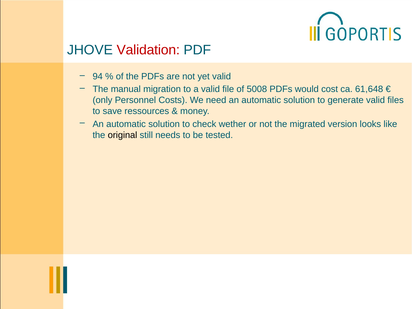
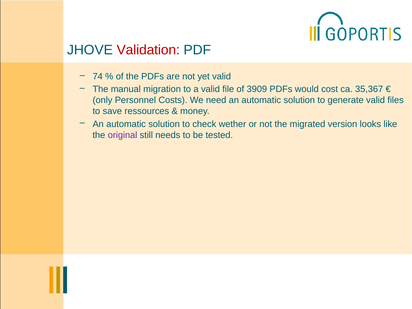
94: 94 -> 74
5008: 5008 -> 3909
61,648: 61,648 -> 35,367
original colour: black -> purple
